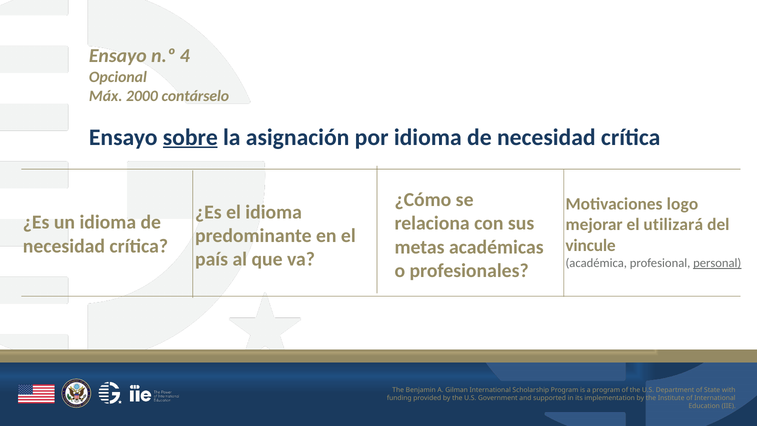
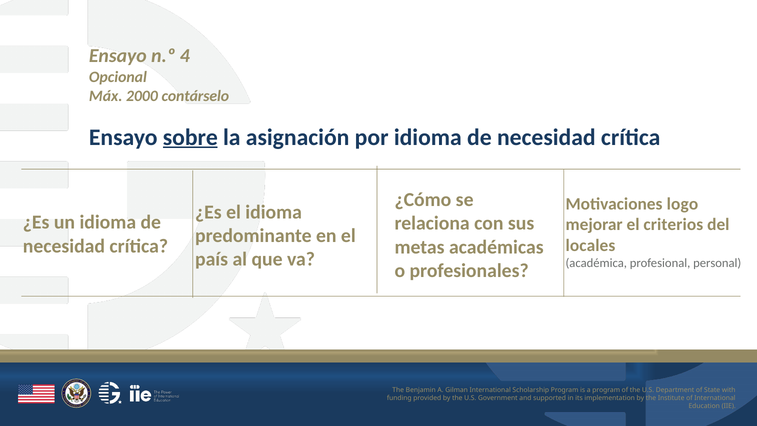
utilizará: utilizará -> criterios
vincule: vincule -> locales
personal underline: present -> none
